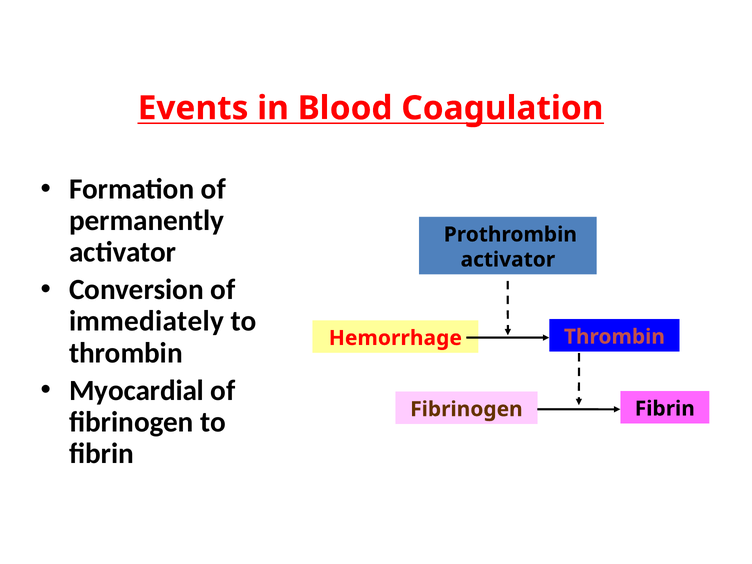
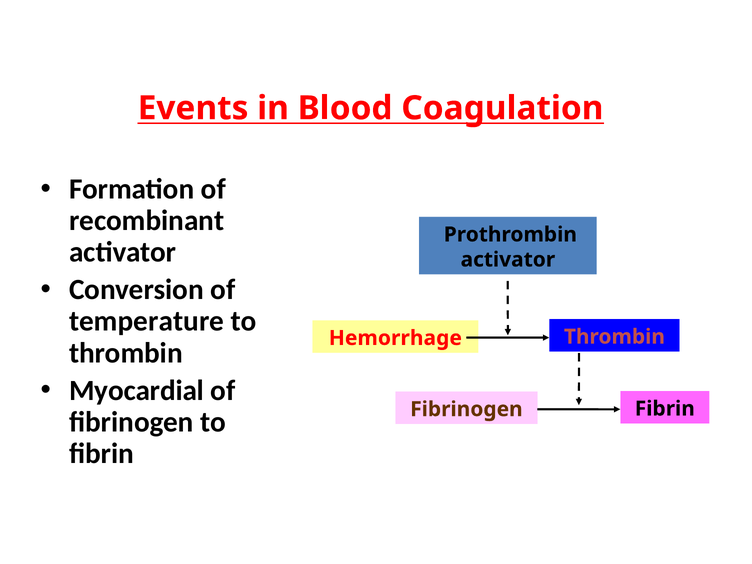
permanently: permanently -> recombinant
immediately: immediately -> temperature
